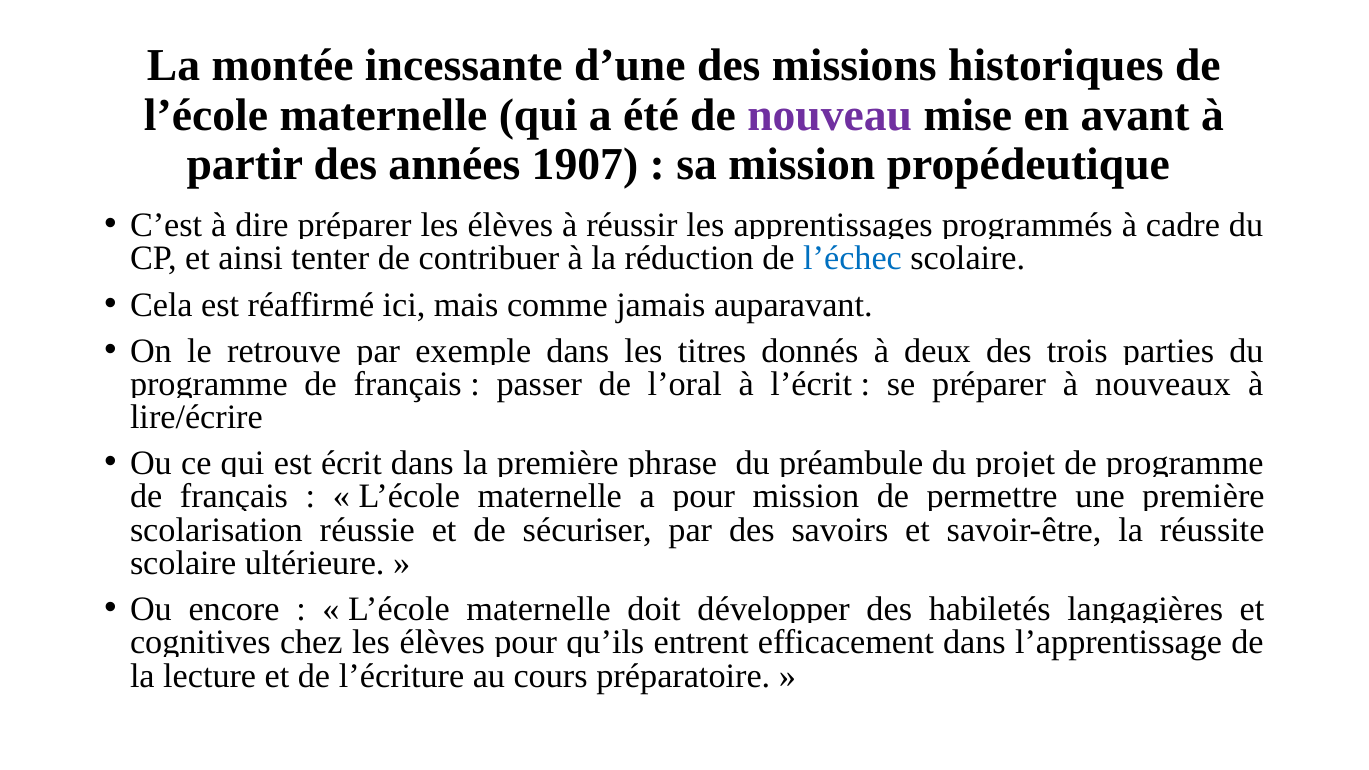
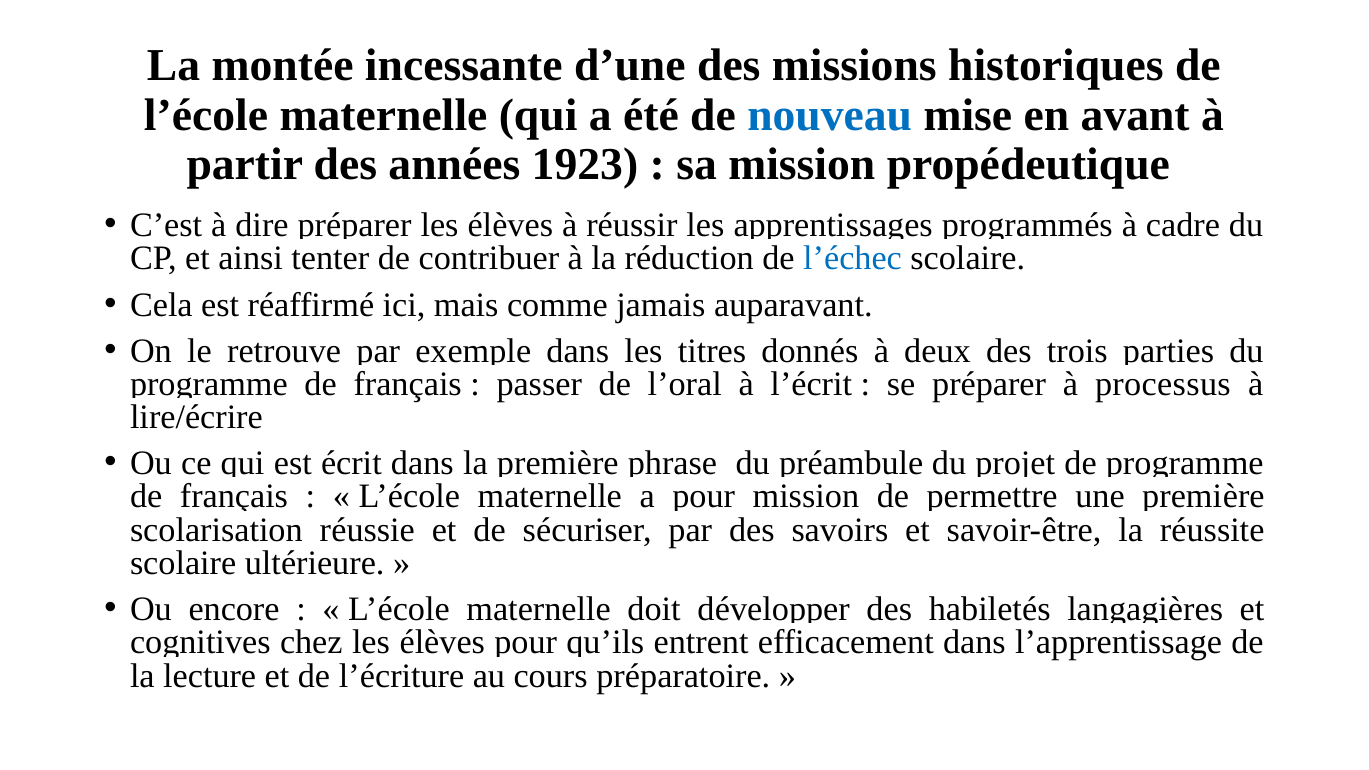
nouveau colour: purple -> blue
1907: 1907 -> 1923
nouveaux: nouveaux -> processus
